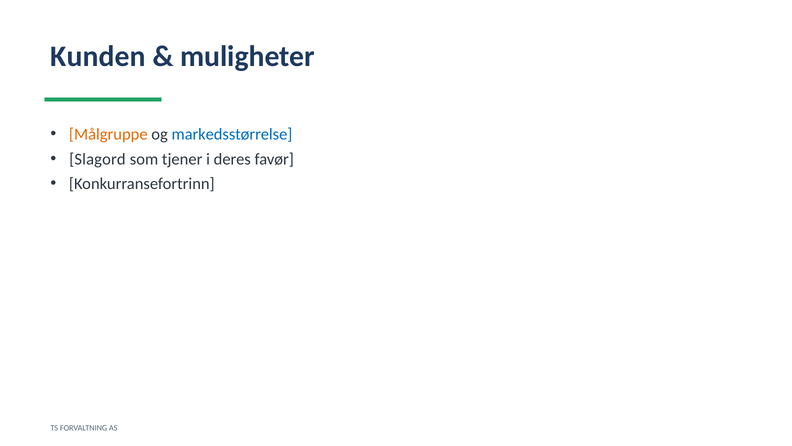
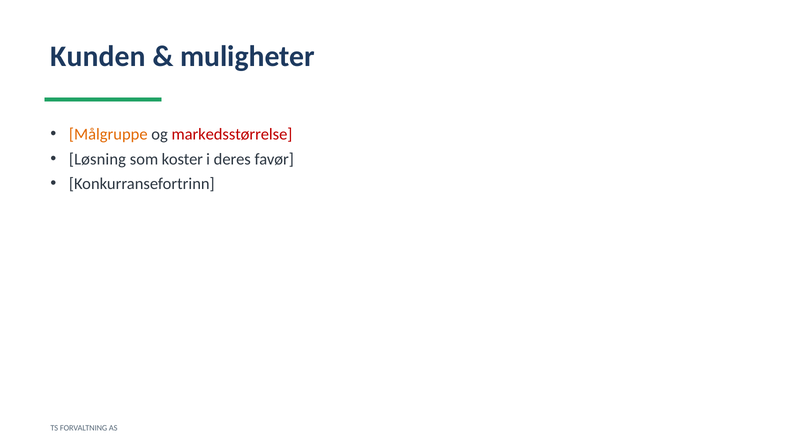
markedsstørrelse colour: blue -> red
Slagord: Slagord -> Løsning
tjener: tjener -> koster
